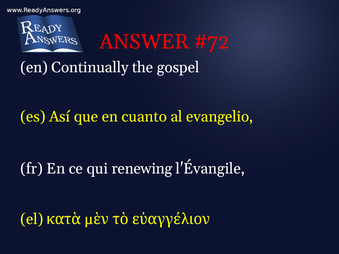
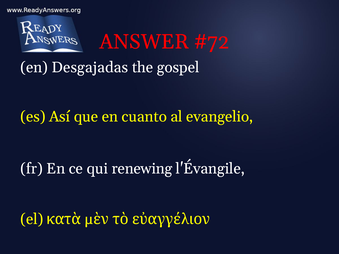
Continually: Continually -> Desgajadas
